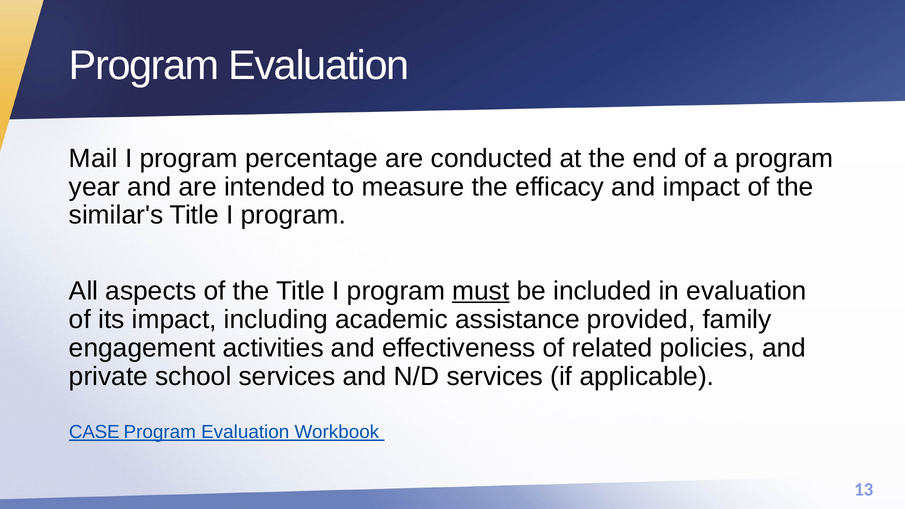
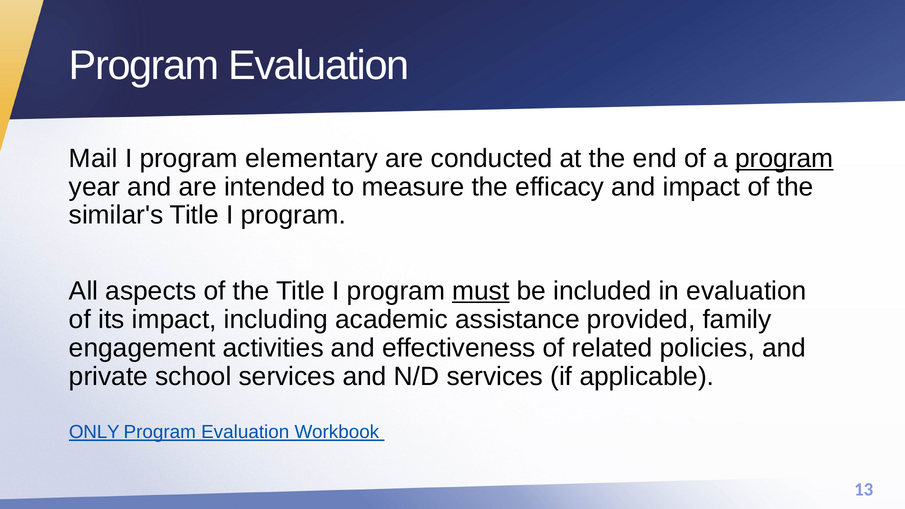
percentage: percentage -> elementary
program at (784, 158) underline: none -> present
CASE: CASE -> ONLY
